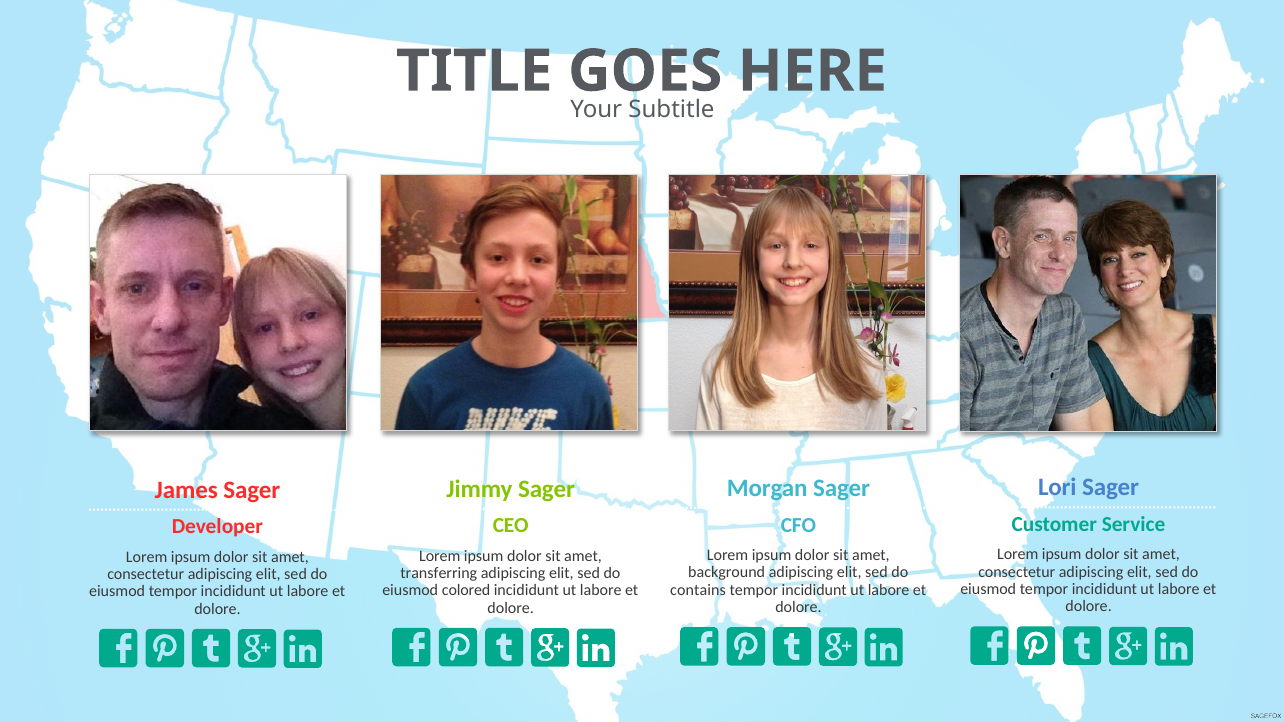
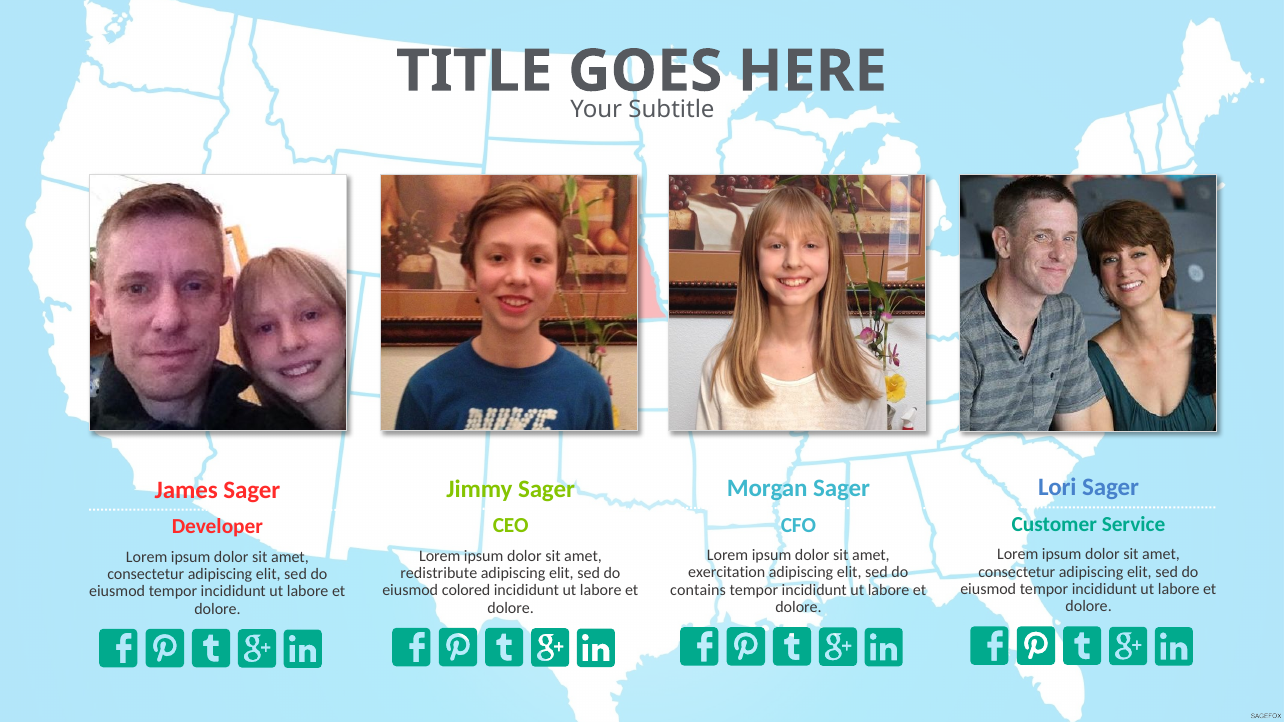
background: background -> exercitation
transferring: transferring -> redistribute
